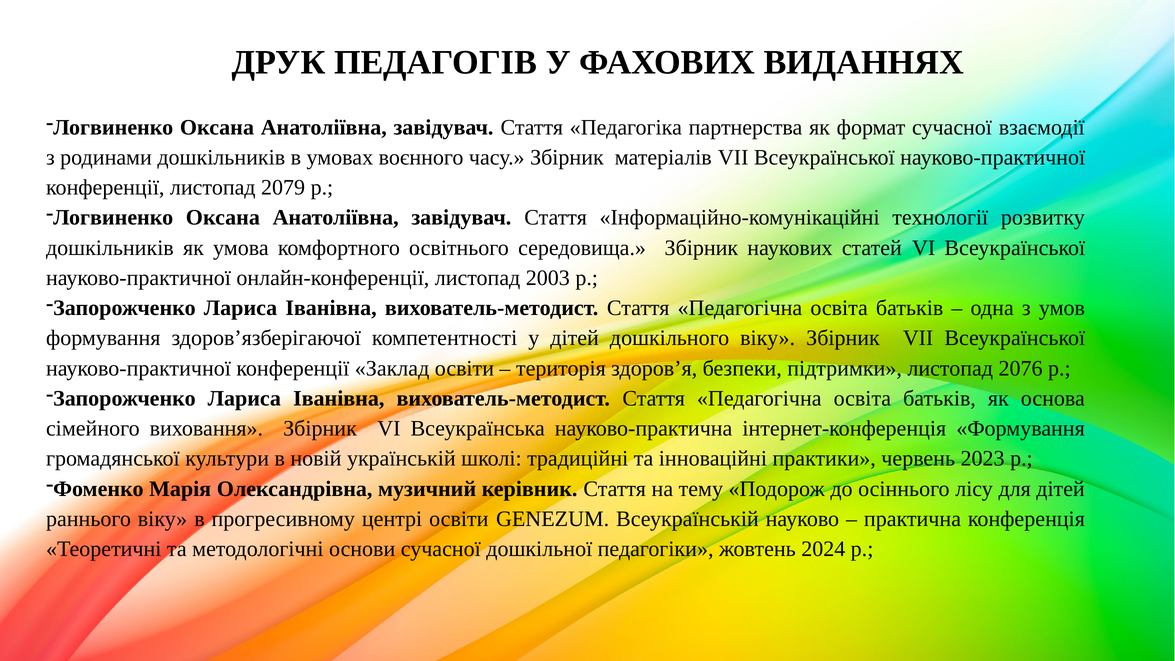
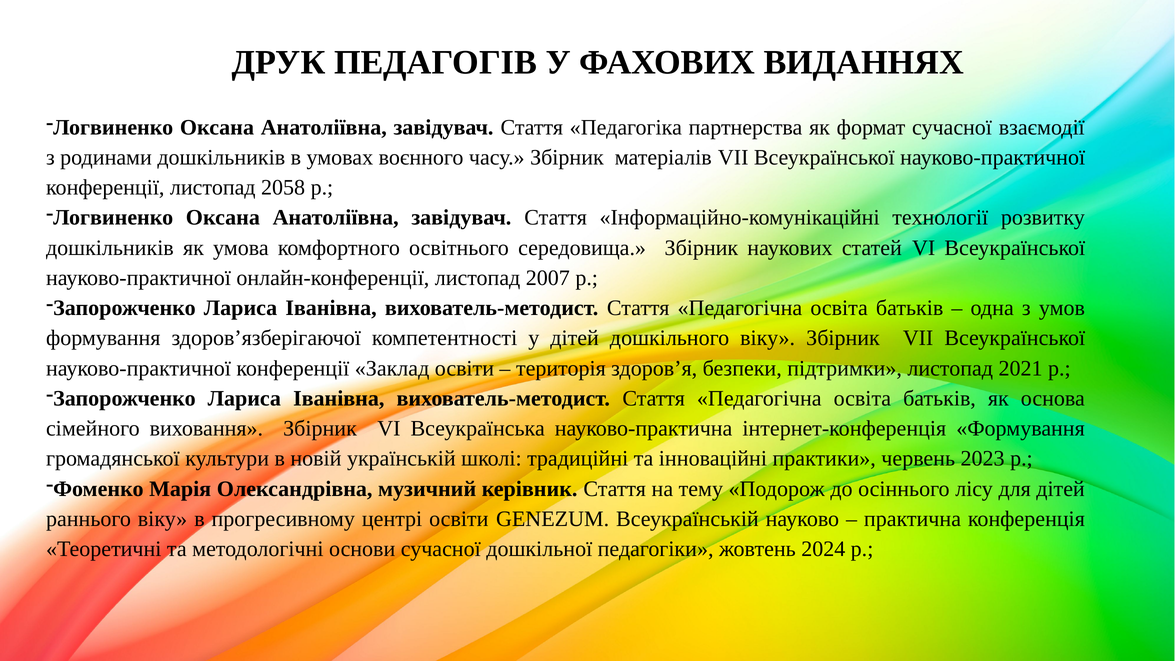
2079: 2079 -> 2058
2003: 2003 -> 2007
2076: 2076 -> 2021
